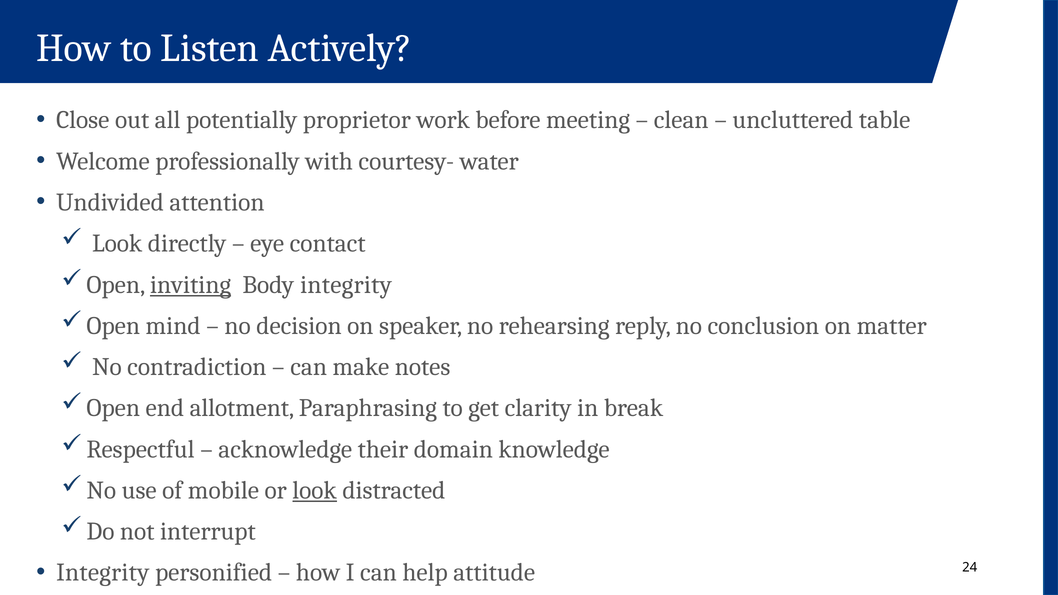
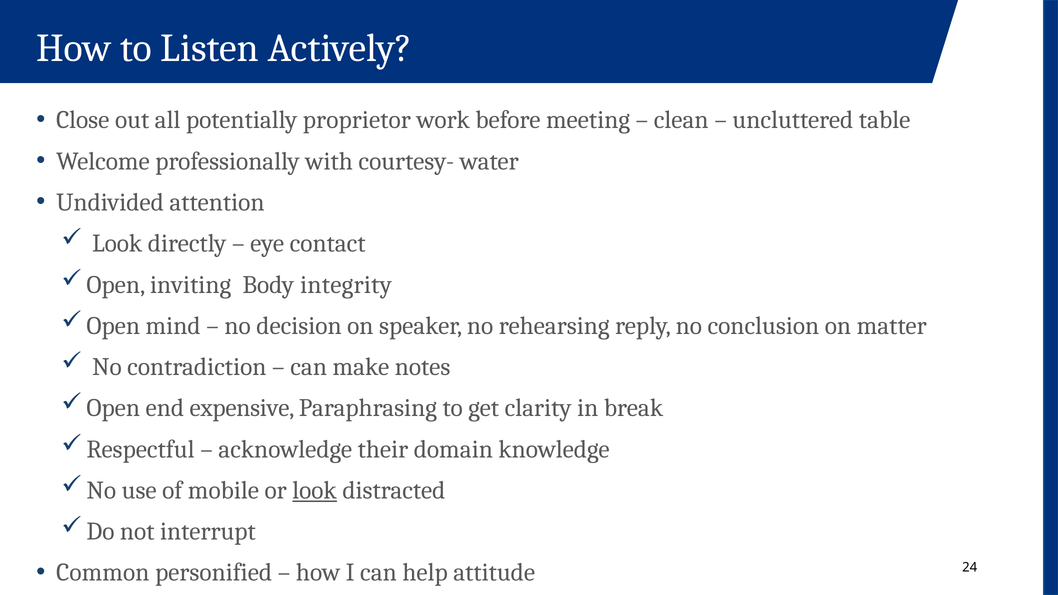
inviting underline: present -> none
allotment: allotment -> expensive
Integrity at (103, 573): Integrity -> Common
